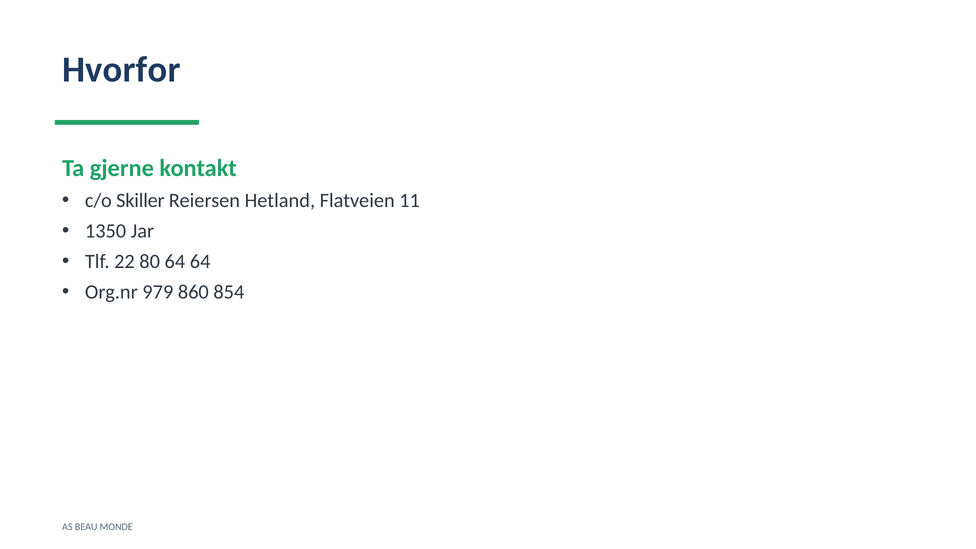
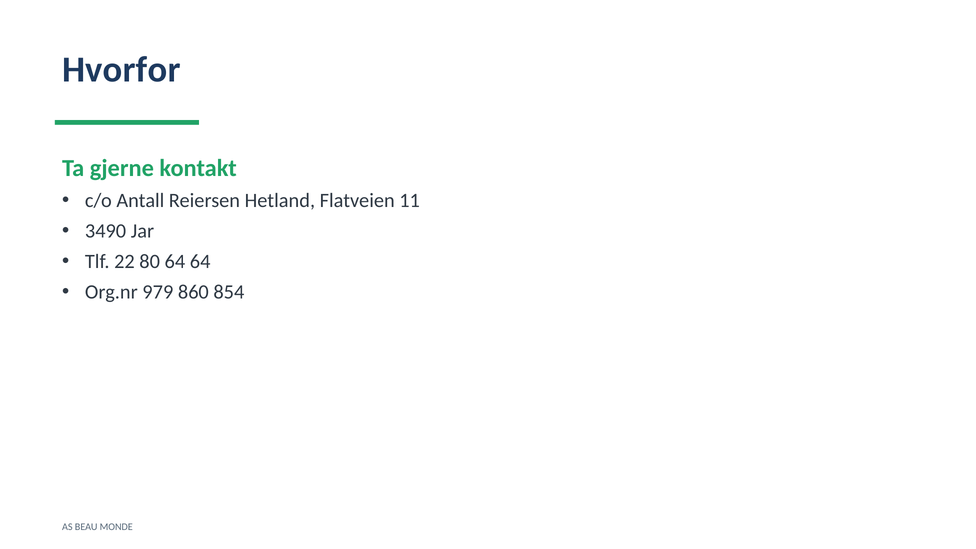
Skiller: Skiller -> Antall
1350: 1350 -> 3490
